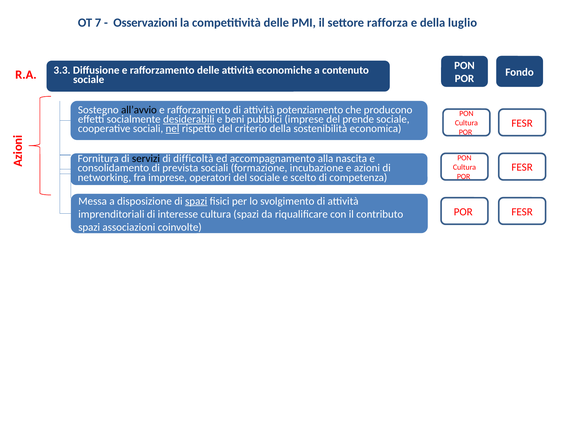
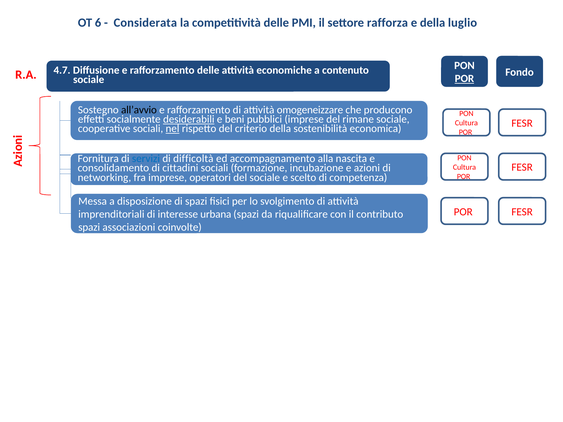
7: 7 -> 6
Osservazioni: Osservazioni -> Considerata
3.3: 3.3 -> 4.7
POR at (464, 79) underline: none -> present
potenziamento: potenziamento -> omogeneizzare
prende: prende -> rimane
servizi colour: black -> blue
prevista: prevista -> cittadini
spazi at (196, 201) underline: present -> none
interesse cultura: cultura -> urbana
